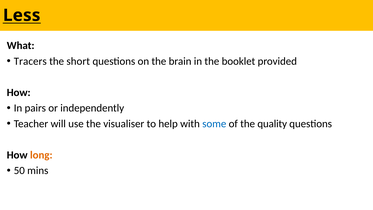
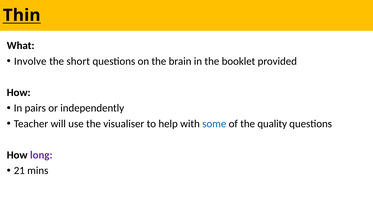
Less: Less -> Thin
Tracers: Tracers -> Involve
long colour: orange -> purple
50: 50 -> 21
